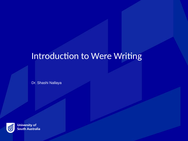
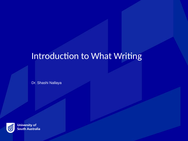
Were: Were -> What
